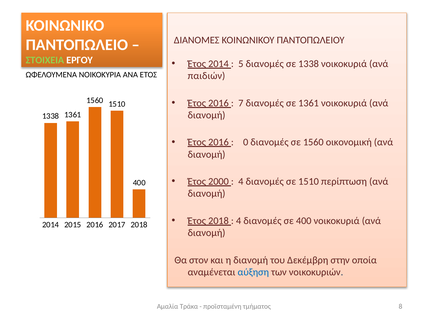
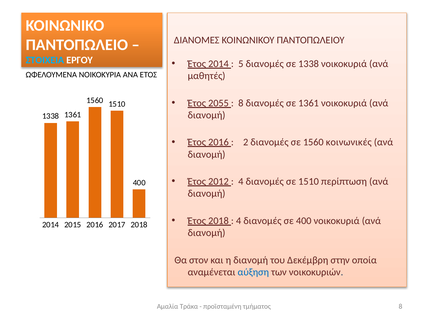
ΣΤΟΙΧΕΙΑ colour: light green -> light blue
παιδιών: παιδιών -> μαθητές
2016 at (218, 103): 2016 -> 2055
7 at (241, 103): 7 -> 8
0: 0 -> 2
οικονομική: οικονομική -> κοινωνικές
2000: 2000 -> 2012
